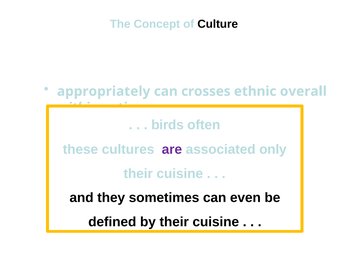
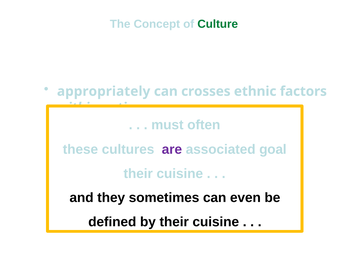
Culture colour: black -> green
overall: overall -> factors
birds: birds -> must
only: only -> goal
